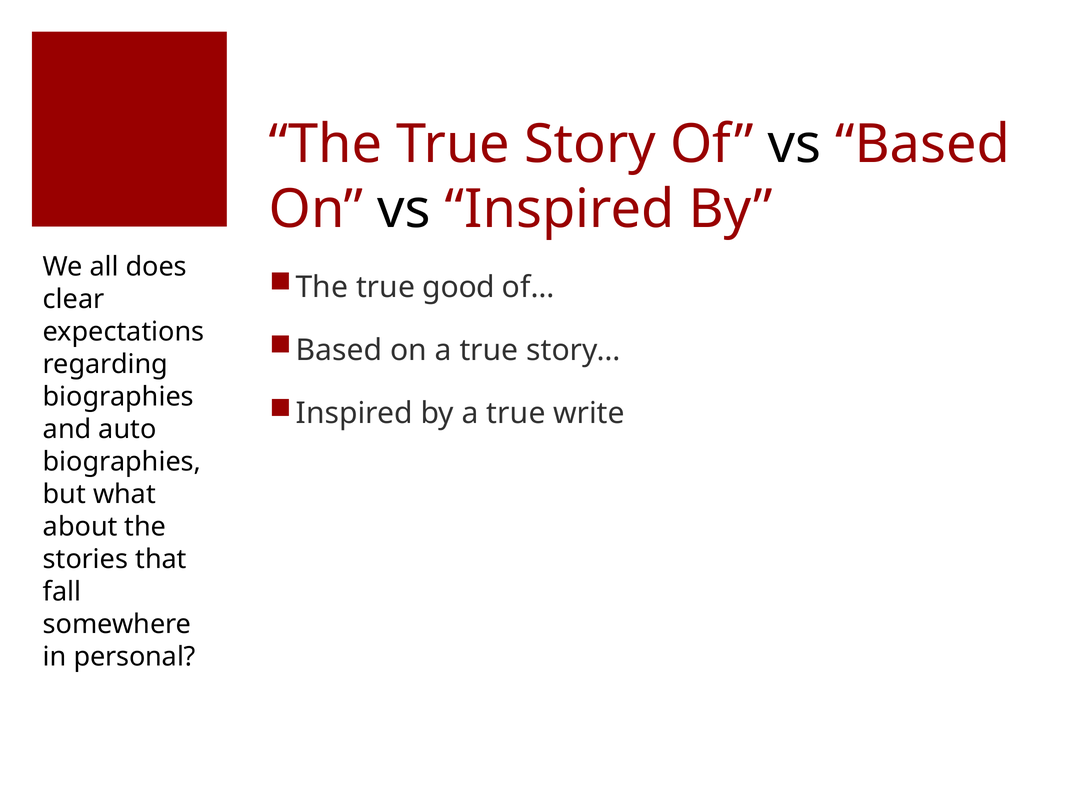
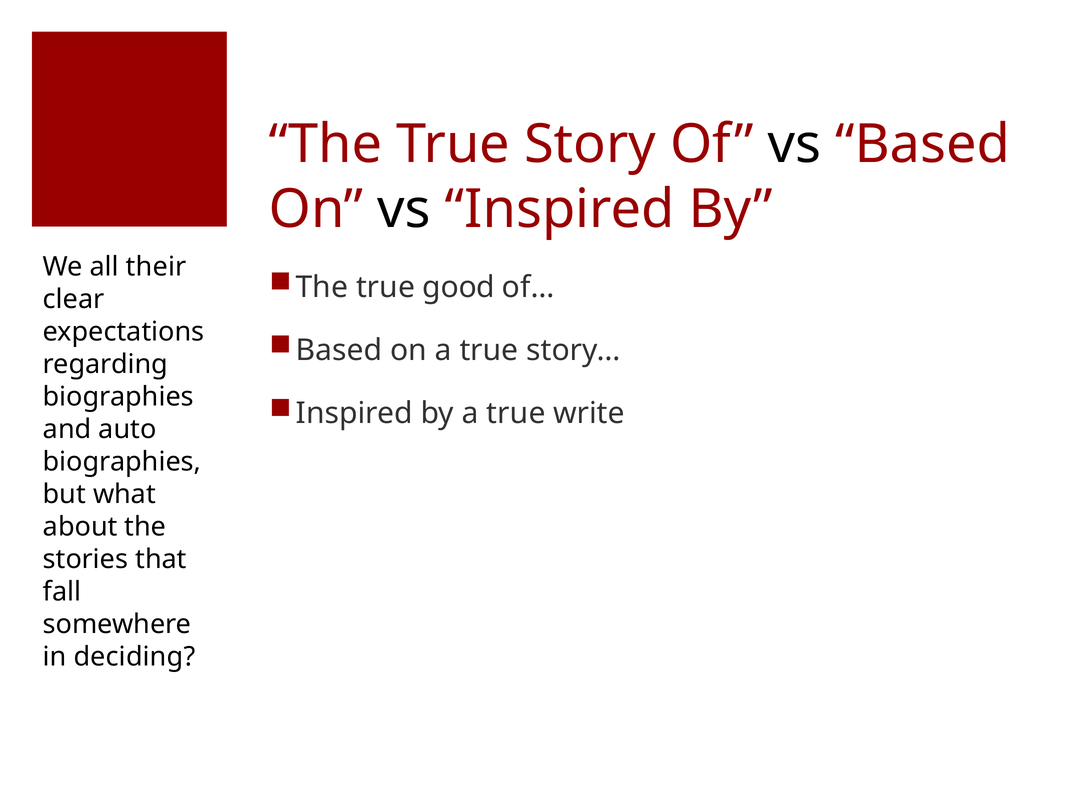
does: does -> their
personal: personal -> deciding
